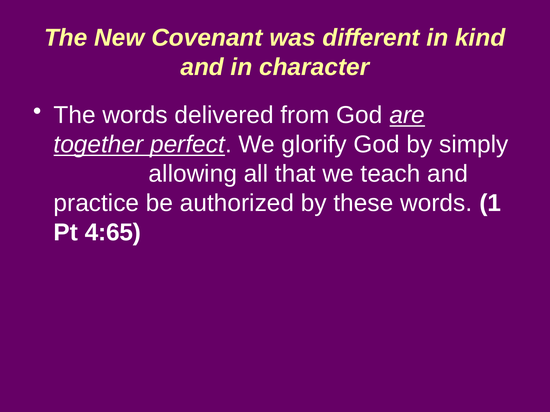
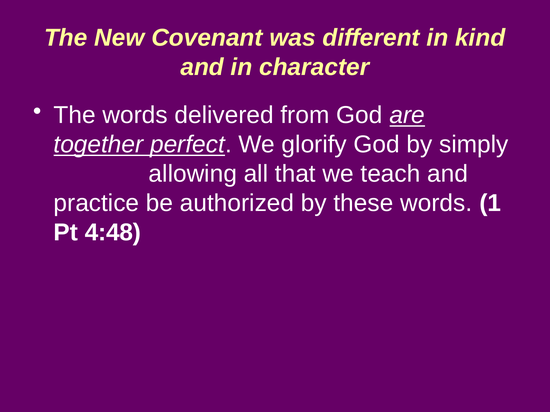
4:65: 4:65 -> 4:48
